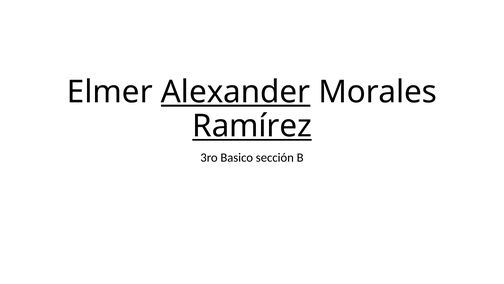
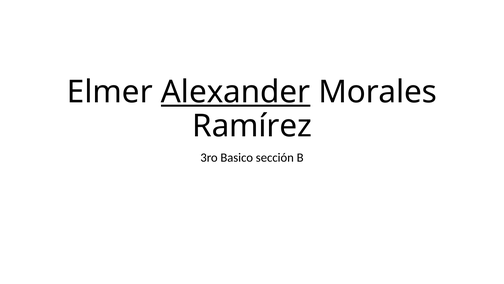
Ramírez underline: present -> none
